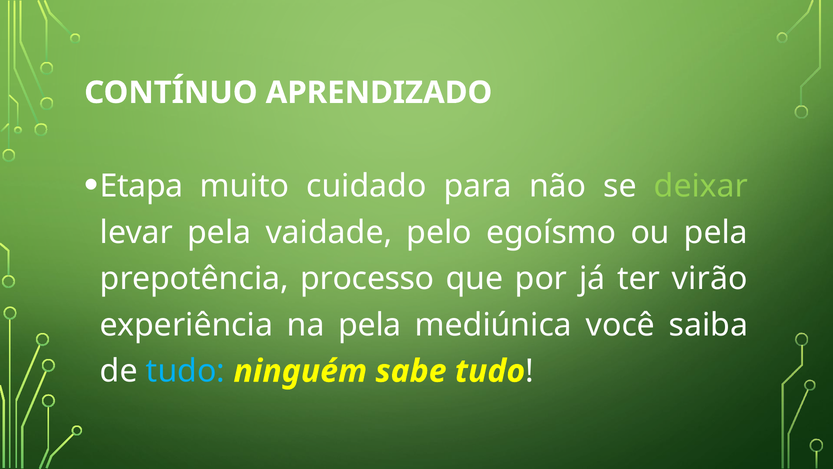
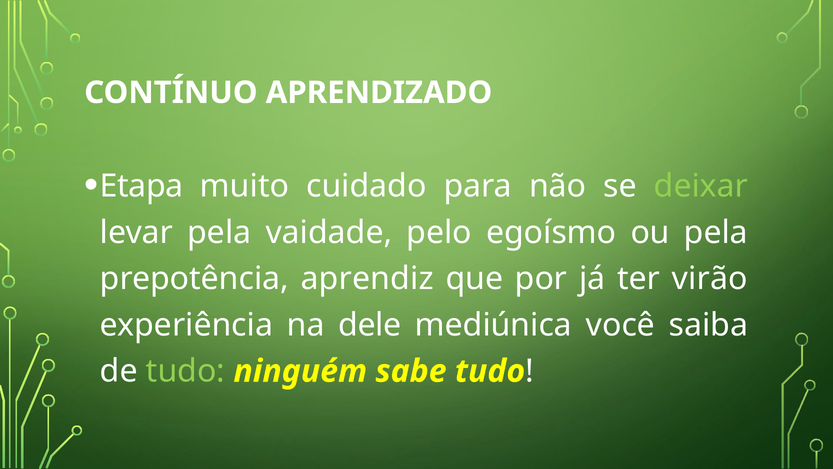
processo: processo -> aprendiz
na pela: pela -> dele
tudo at (185, 371) colour: light blue -> light green
